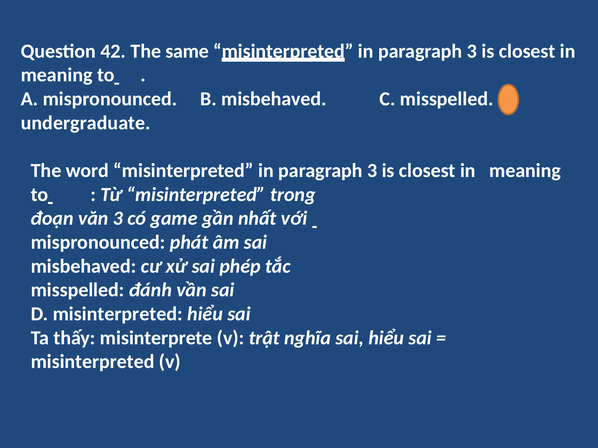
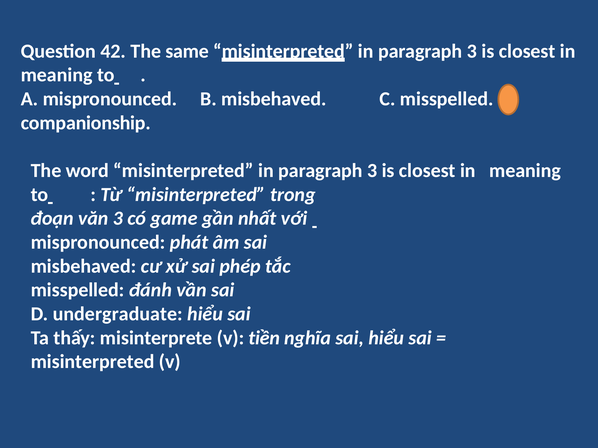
undergraduate: undergraduate -> companionship
D misinterpreted: misinterpreted -> undergraduate
trật: trật -> tiền
